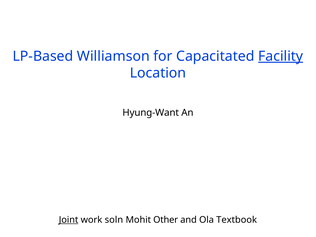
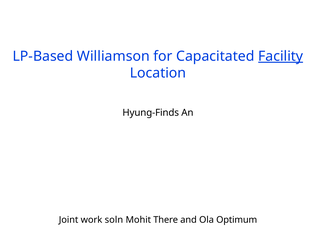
Hyung-Want: Hyung-Want -> Hyung-Finds
Joint underline: present -> none
Other: Other -> There
Textbook: Textbook -> Optimum
